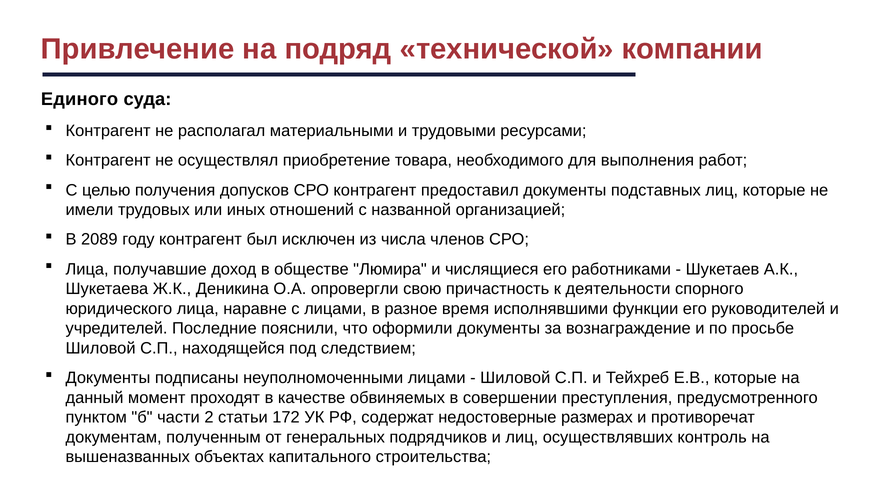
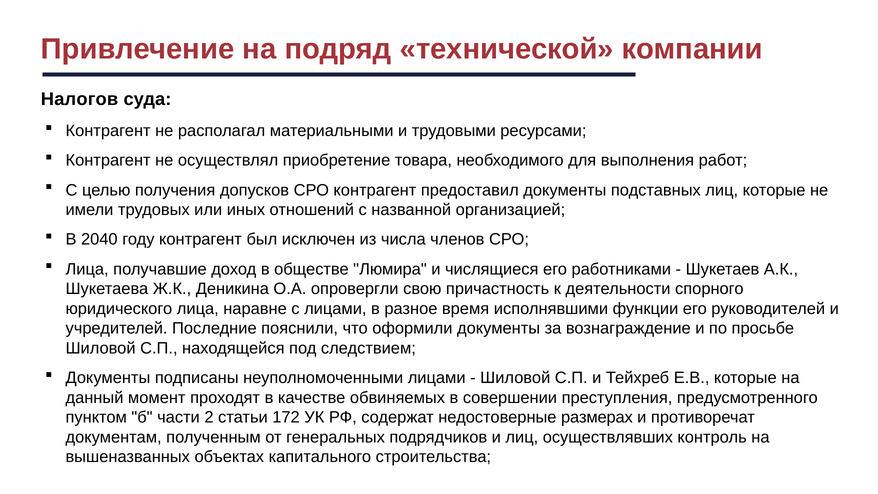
Единого: Единого -> Налогов
2089: 2089 -> 2040
